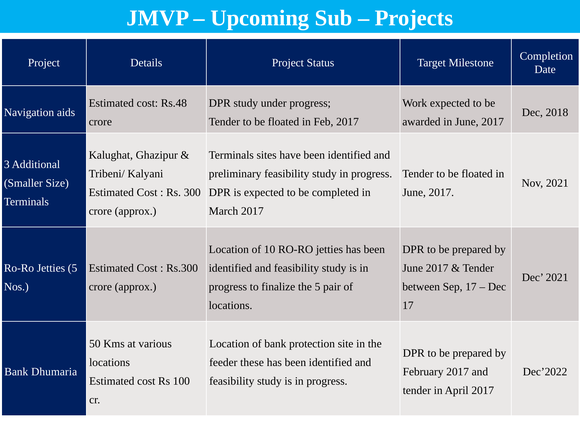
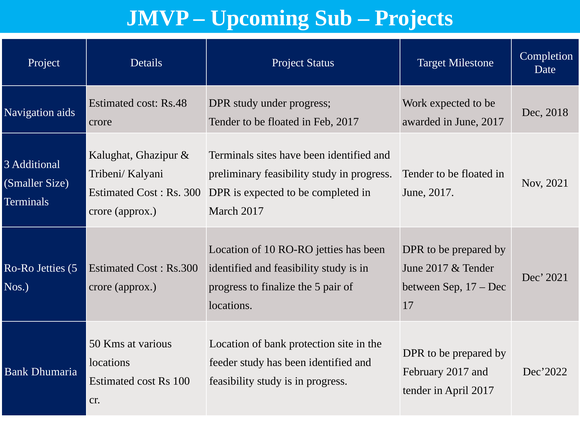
feeder these: these -> study
